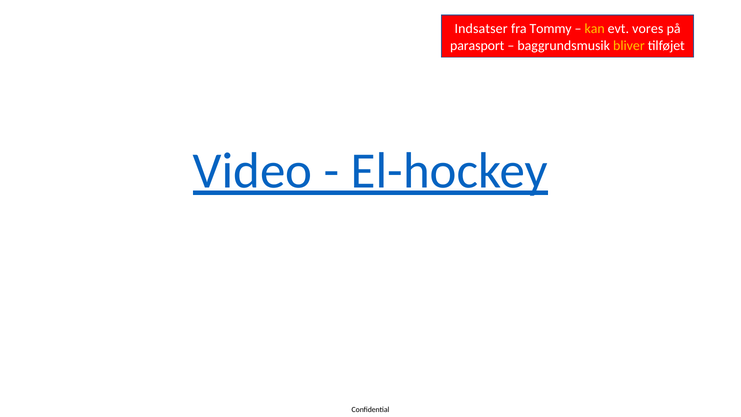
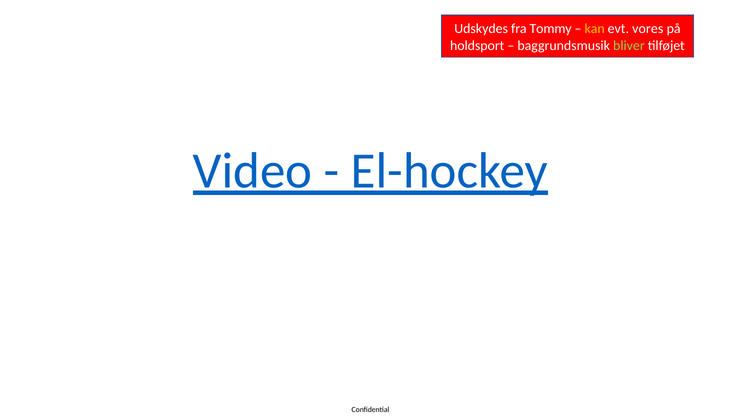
Indsatser: Indsatser -> Udskydes
parasport: parasport -> holdsport
bliver colour: yellow -> light green
